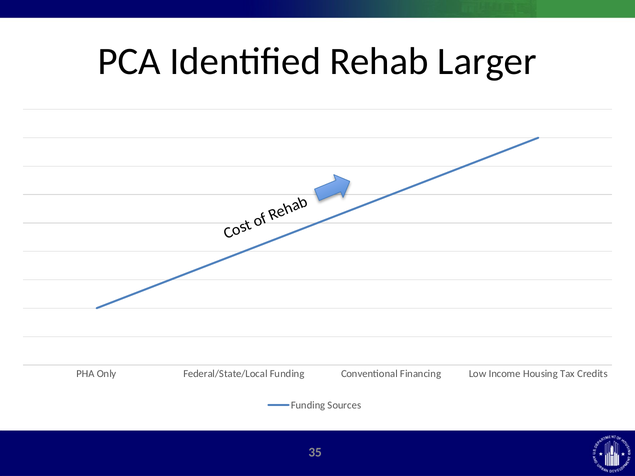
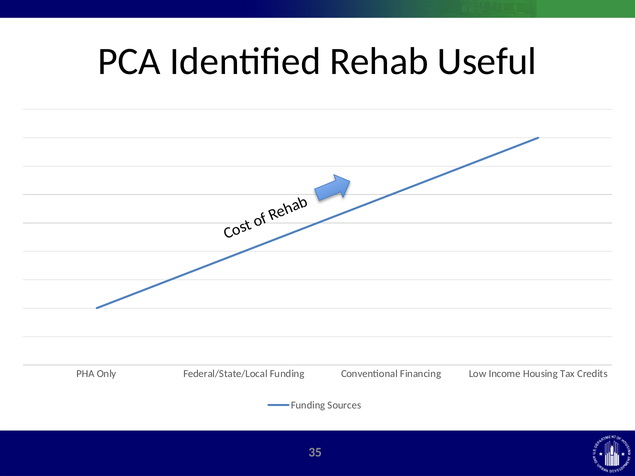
Larger: Larger -> Useful
